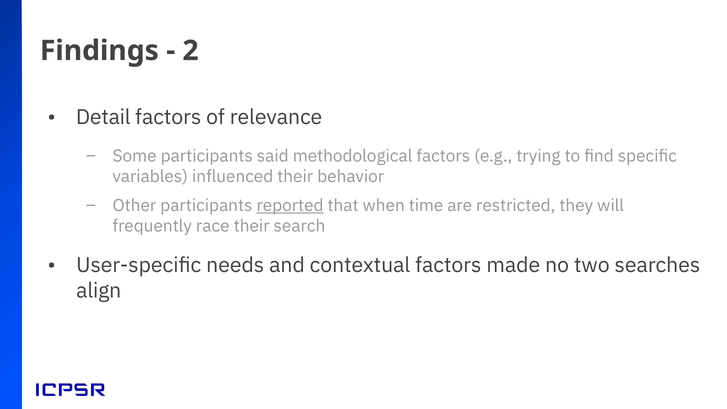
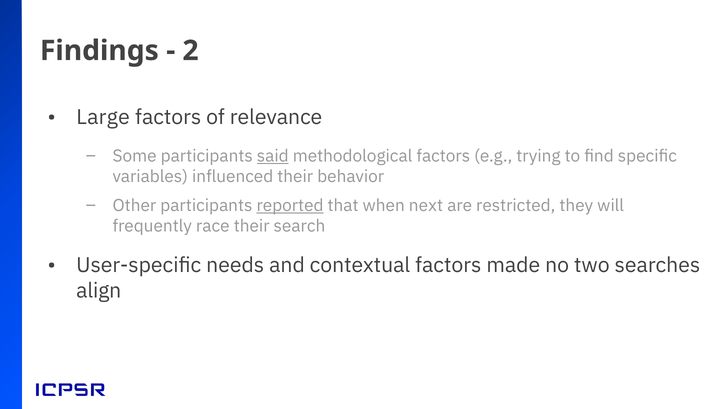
Detail: Detail -> Large
said underline: none -> present
time: time -> next
